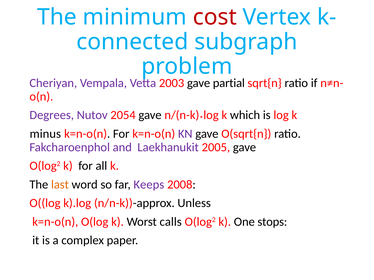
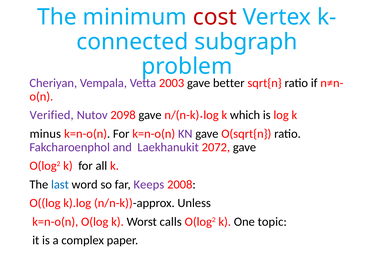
partial: partial -> better
Degrees: Degrees -> Verified
2054: 2054 -> 2098
2005: 2005 -> 2072
last colour: orange -> blue
stops: stops -> topic
